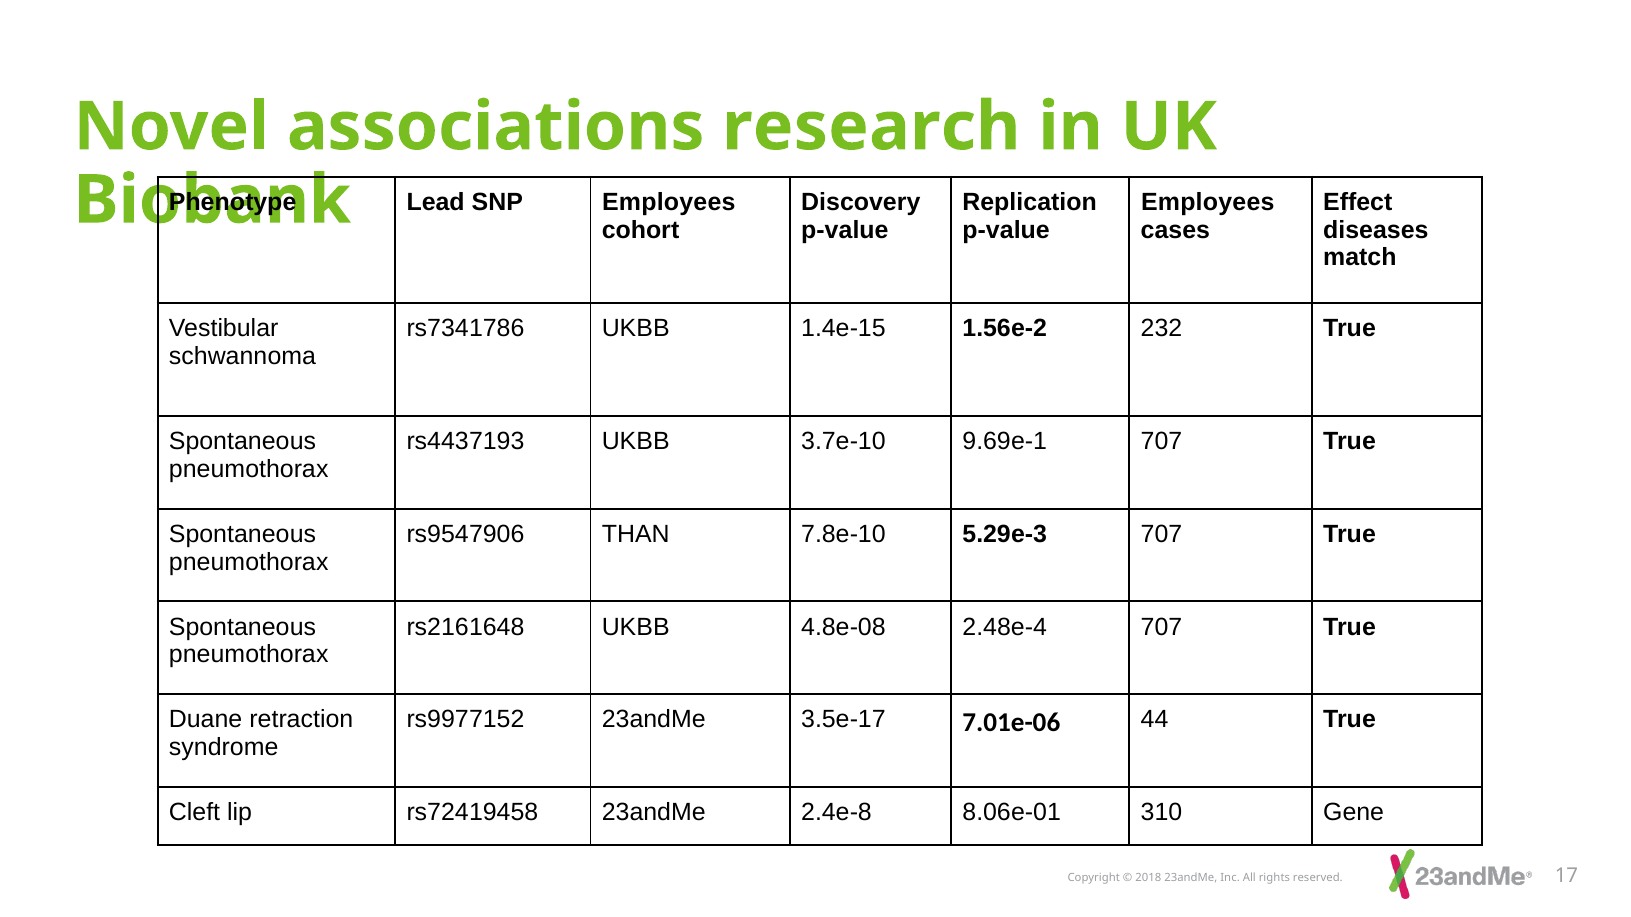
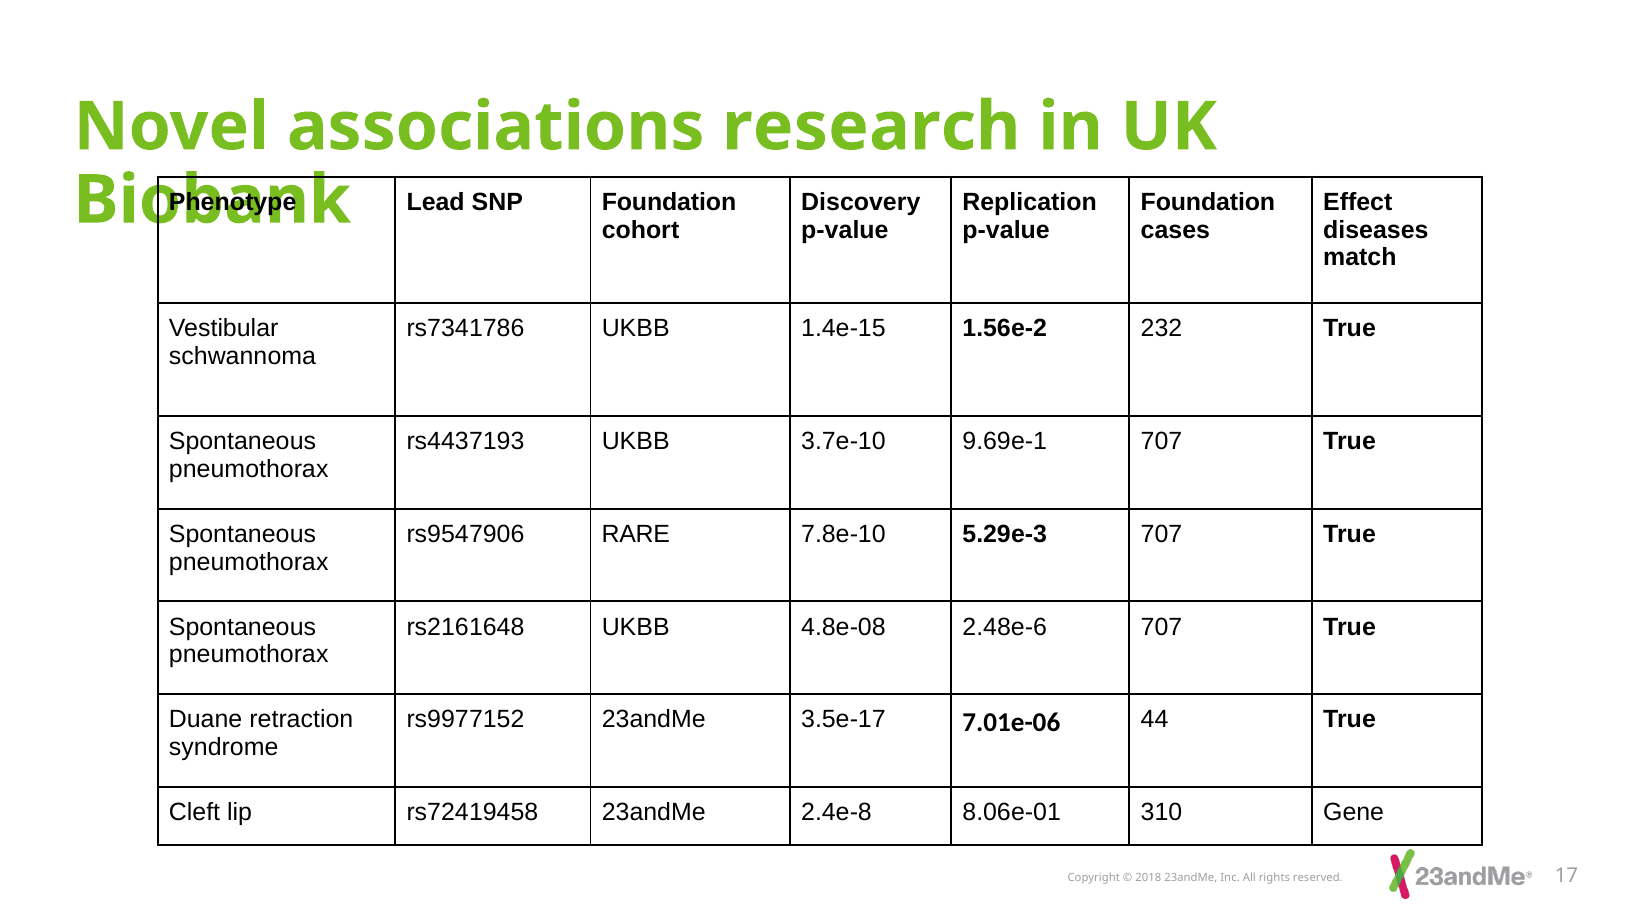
SNP Employees: Employees -> Foundation
Employees at (1208, 202): Employees -> Foundation
THAN: THAN -> RARE
2.48e-4: 2.48e-4 -> 2.48e-6
